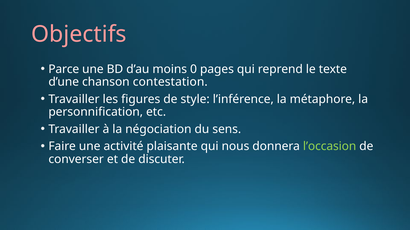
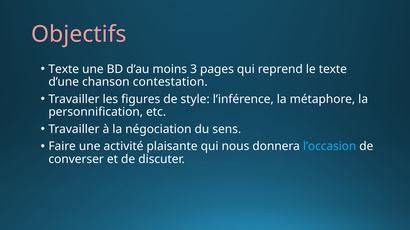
Parce at (64, 69): Parce -> Texte
0: 0 -> 3
l’occasion colour: light green -> light blue
